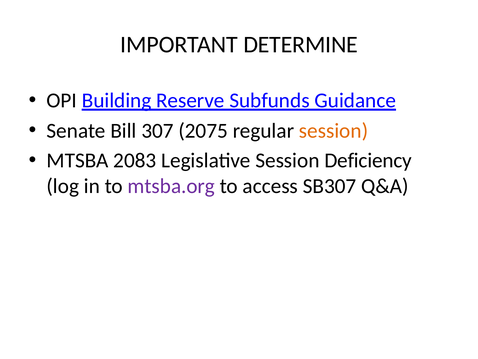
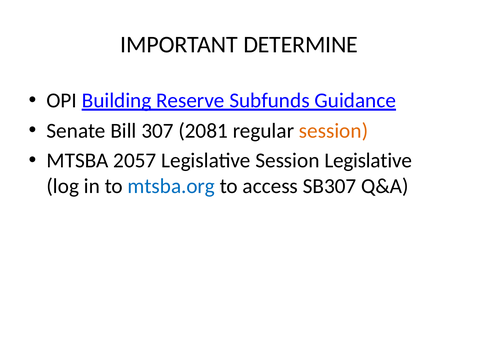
2075: 2075 -> 2081
2083: 2083 -> 2057
Session Deficiency: Deficiency -> Legislative
mtsba.org colour: purple -> blue
